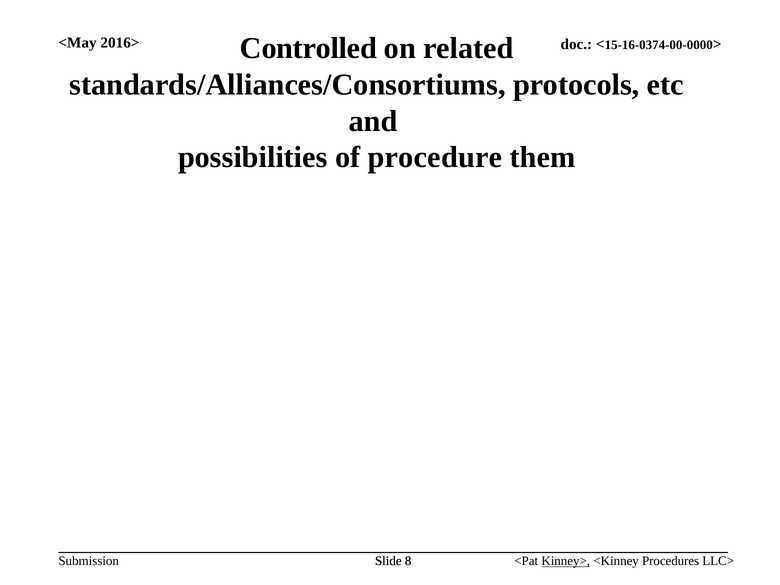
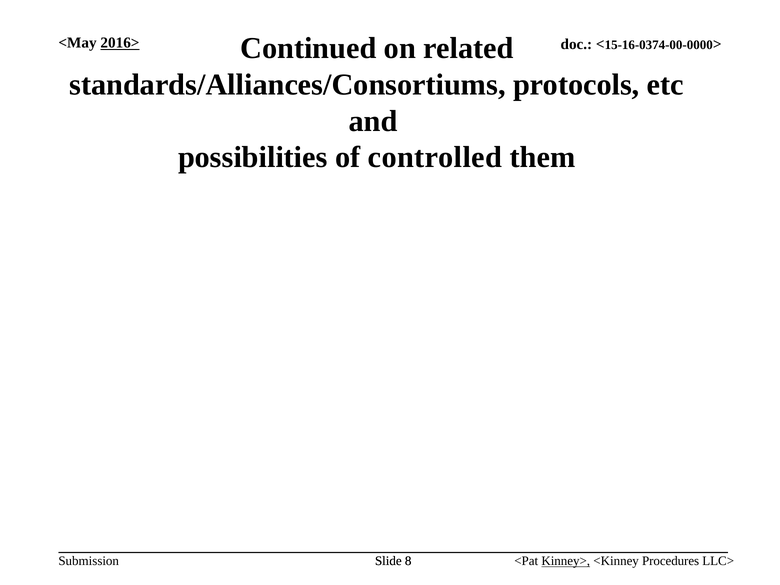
Controlled: Controlled -> Continued
2016> underline: none -> present
procedure: procedure -> controlled
